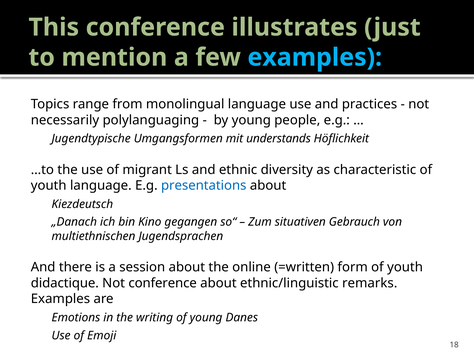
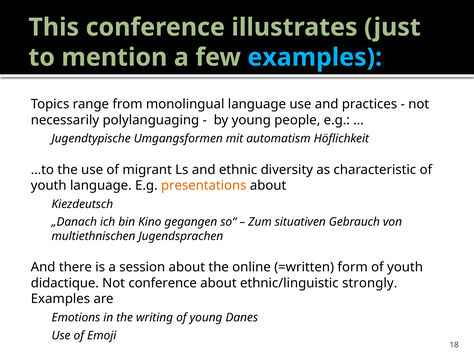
understands: understands -> automatism
presentations colour: blue -> orange
remarks: remarks -> strongly
